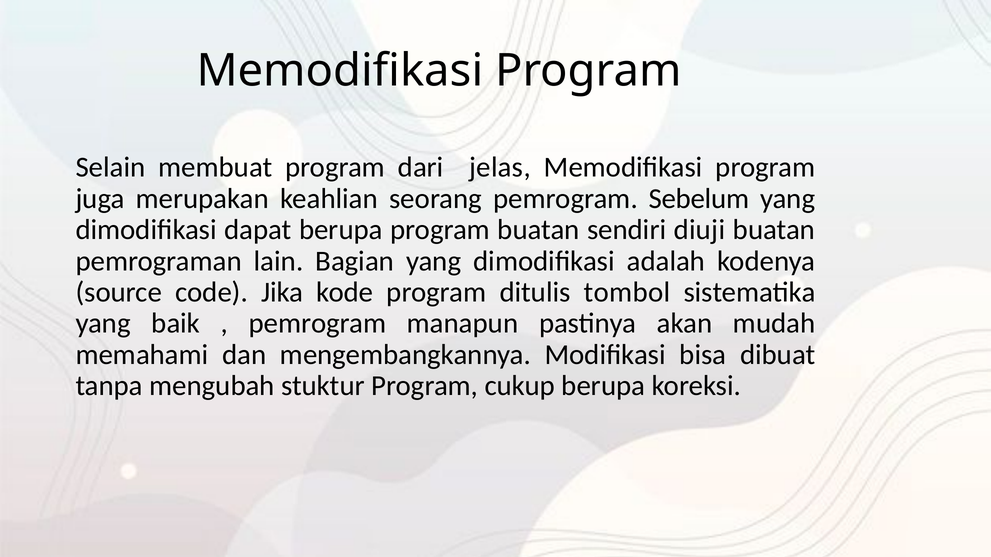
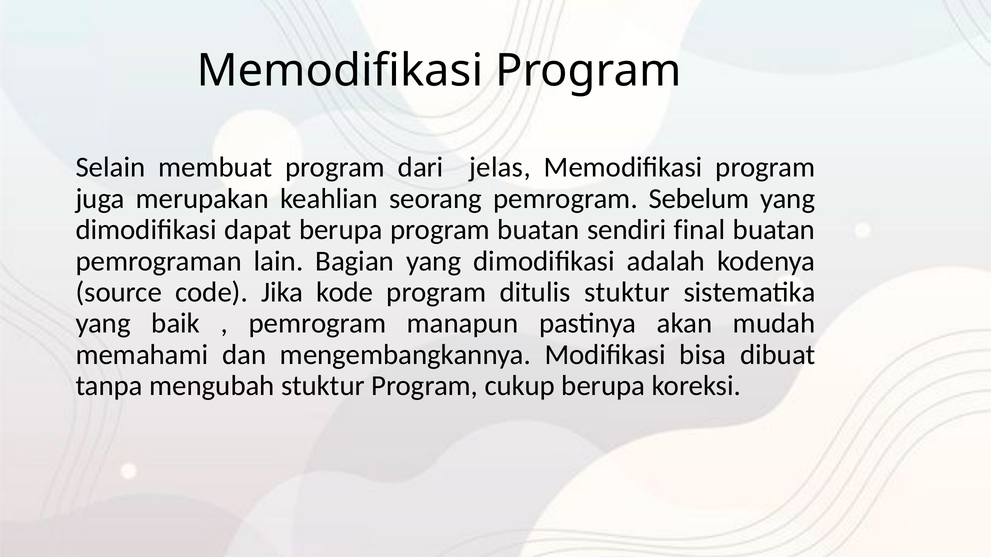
diuji: diuji -> final
ditulis tombol: tombol -> stuktur
